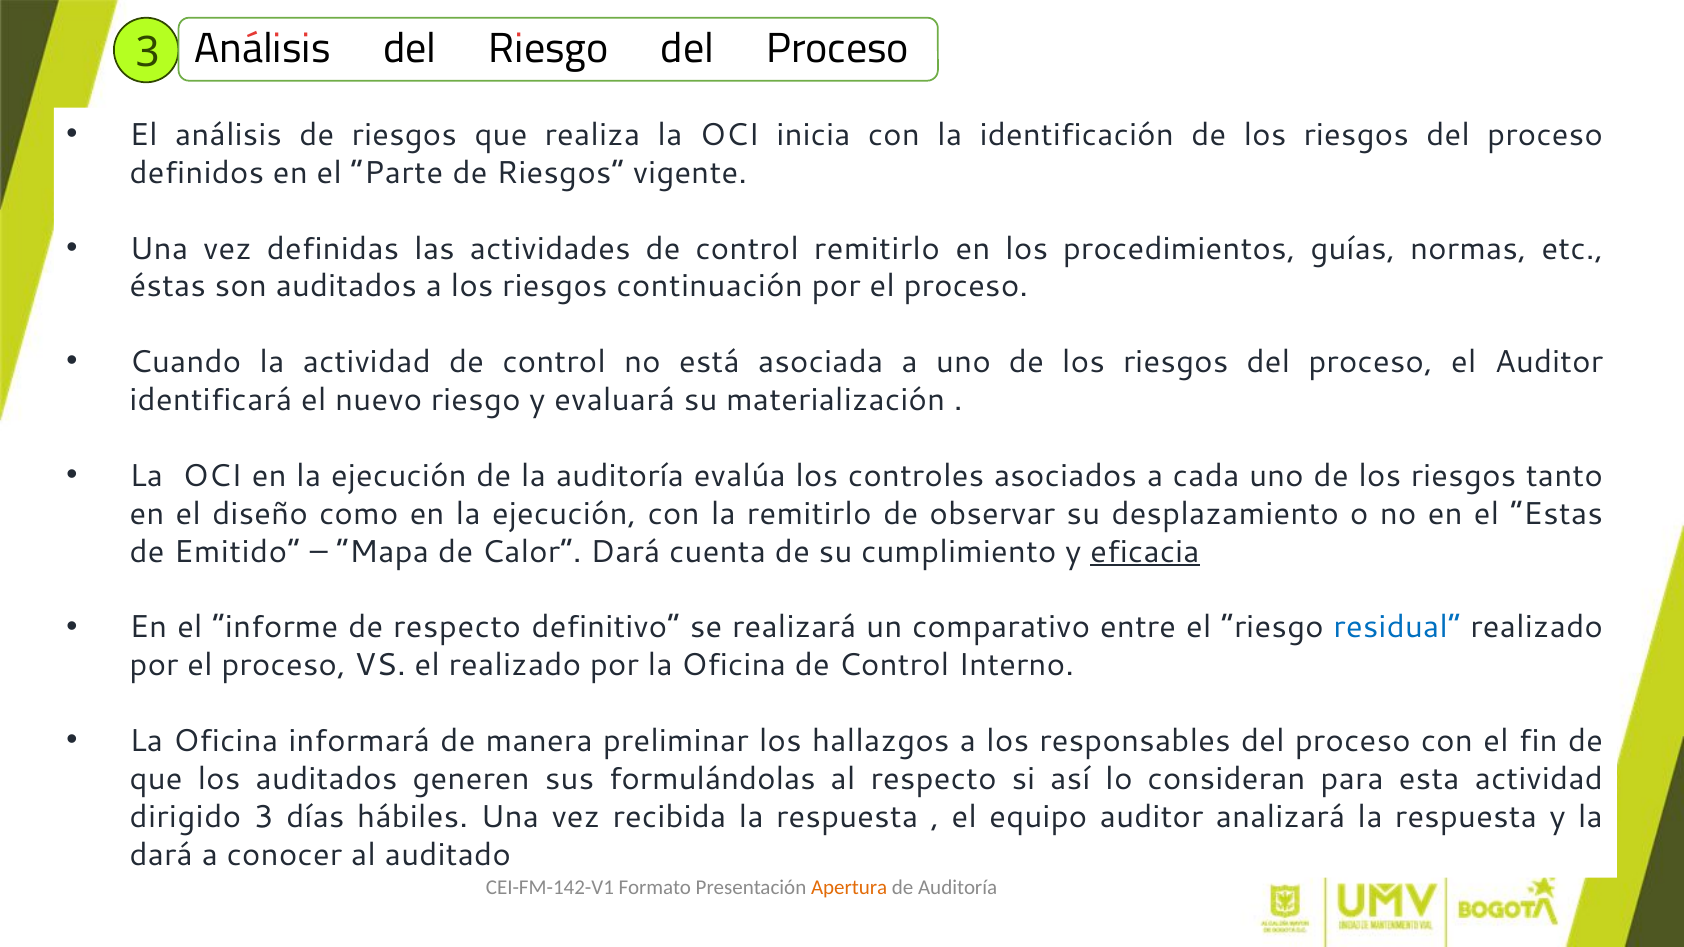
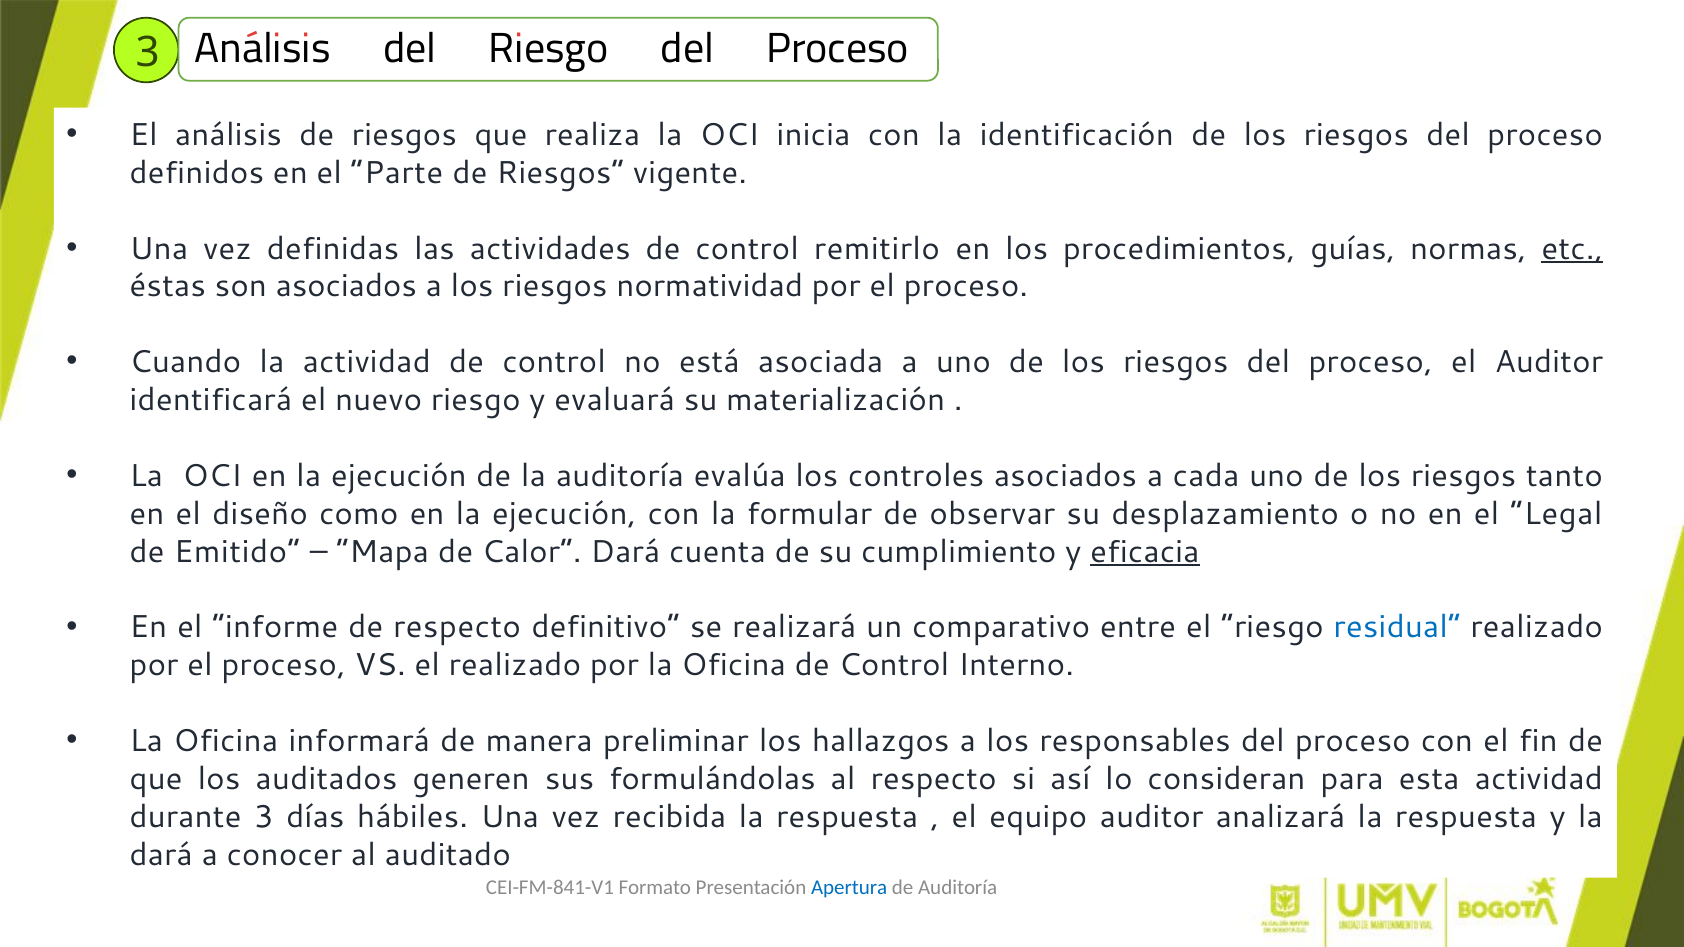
etc underline: none -> present
son auditados: auditados -> asociados
continuación: continuación -> normatividad
la remitirlo: remitirlo -> formular
Estas: Estas -> Legal
dirigido: dirigido -> durante
CEI-FM-142-V1: CEI-FM-142-V1 -> CEI-FM-841-V1
Apertura colour: orange -> blue
